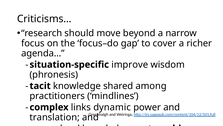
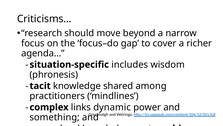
improve: improve -> includes
translation: translation -> something
